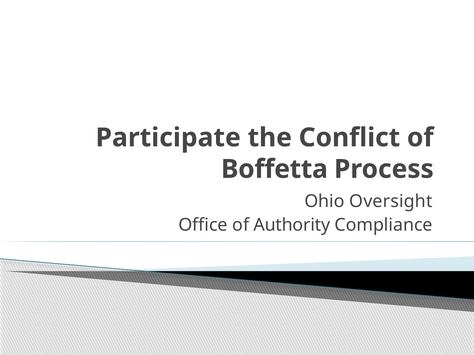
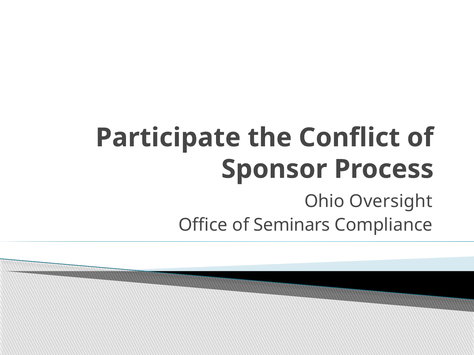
Boffetta: Boffetta -> Sponsor
Authority: Authority -> Seminars
